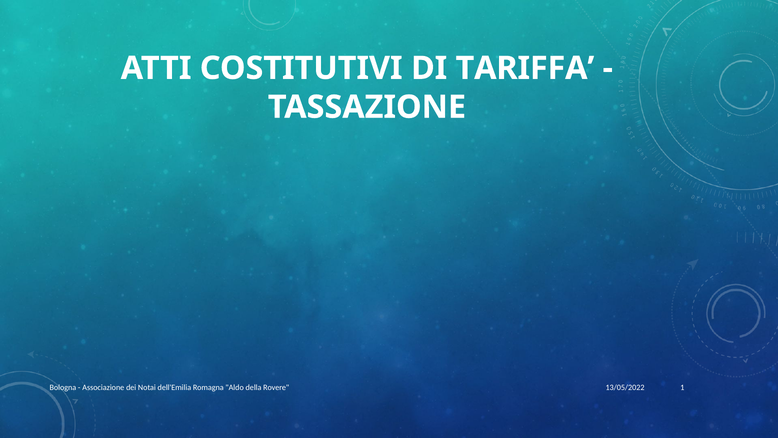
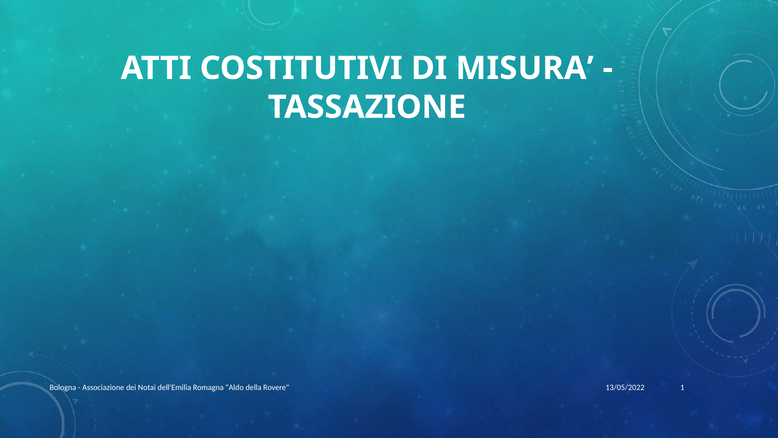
TARIFFA: TARIFFA -> MISURA
